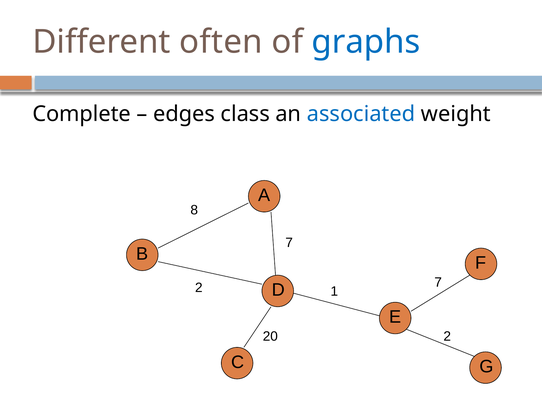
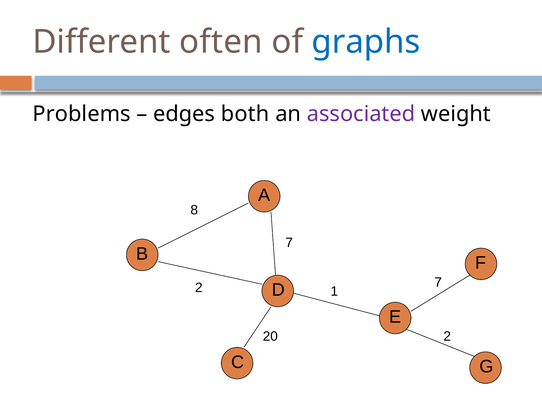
Complete: Complete -> Problems
class: class -> both
associated colour: blue -> purple
